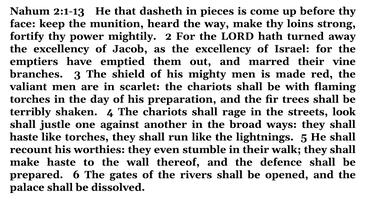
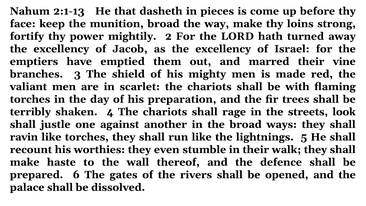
munition heard: heard -> broad
haste at (24, 137): haste -> ravin
